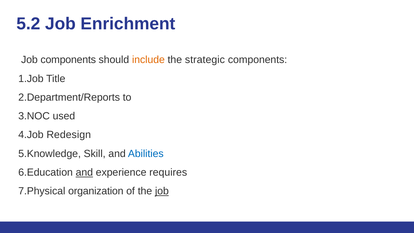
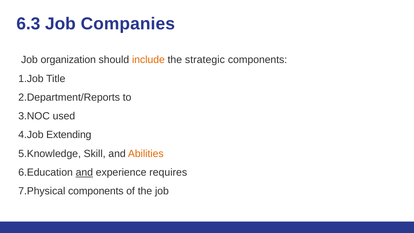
5.2: 5.2 -> 6.3
Enrichment: Enrichment -> Companies
Job components: components -> organization
Redesign: Redesign -> Extending
Abilities colour: blue -> orange
organization at (96, 191): organization -> components
job at (162, 191) underline: present -> none
